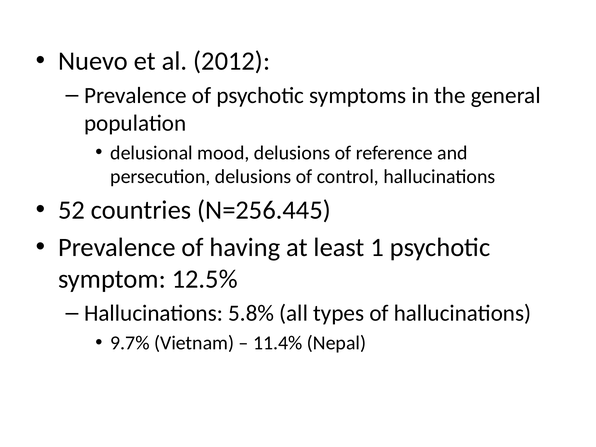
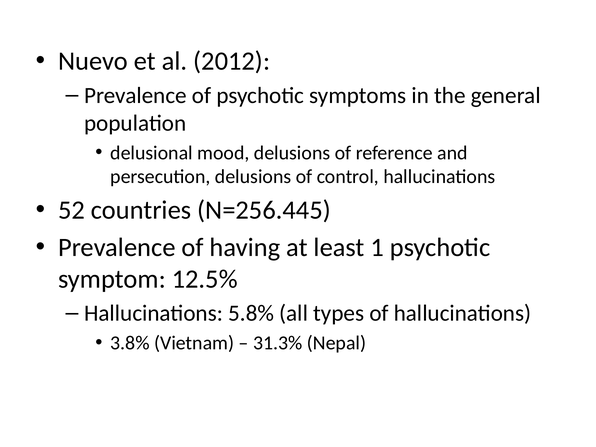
9.7%: 9.7% -> 3.8%
11.4%: 11.4% -> 31.3%
